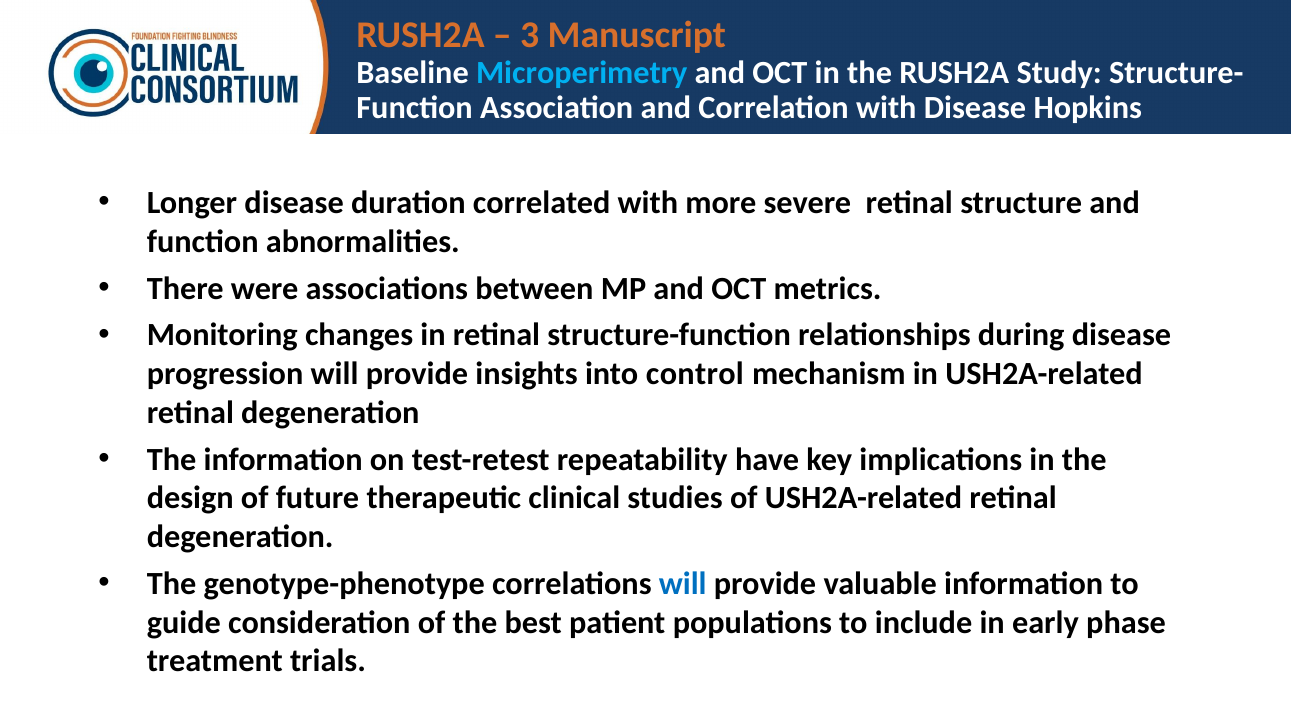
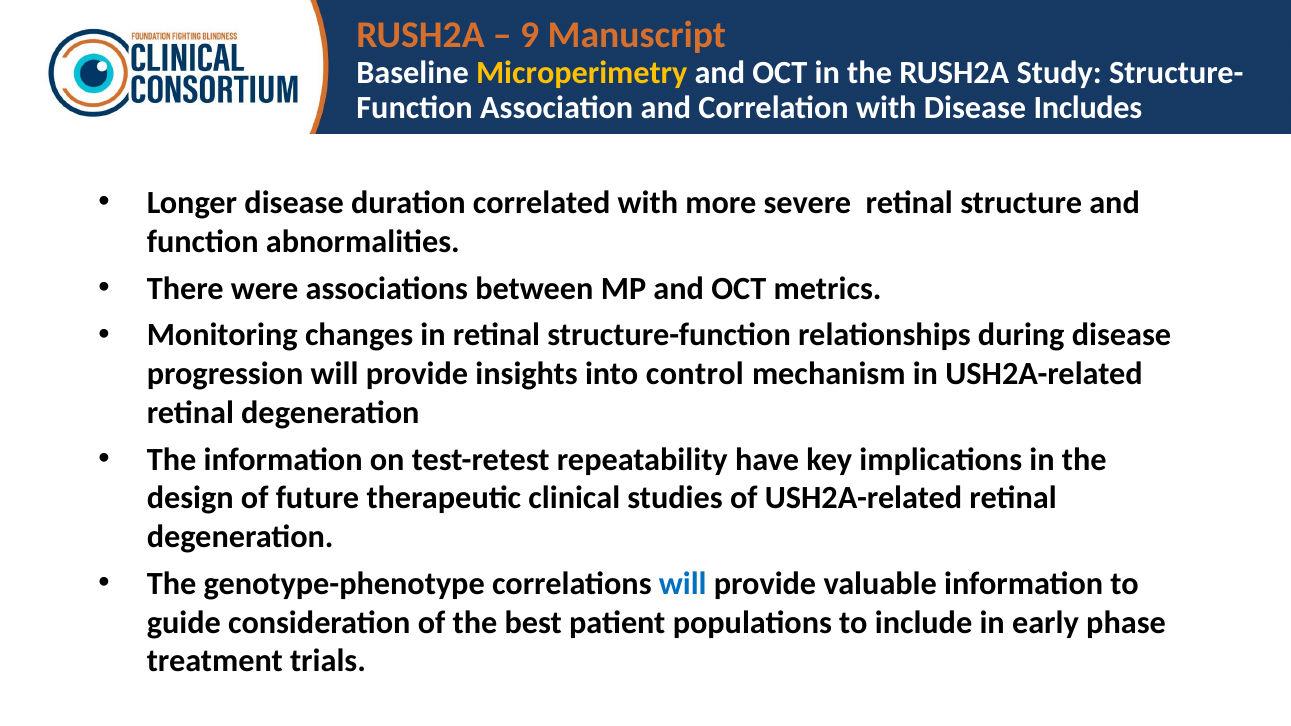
3: 3 -> 9
Microperimetry colour: light blue -> yellow
Hopkins: Hopkins -> Includes
